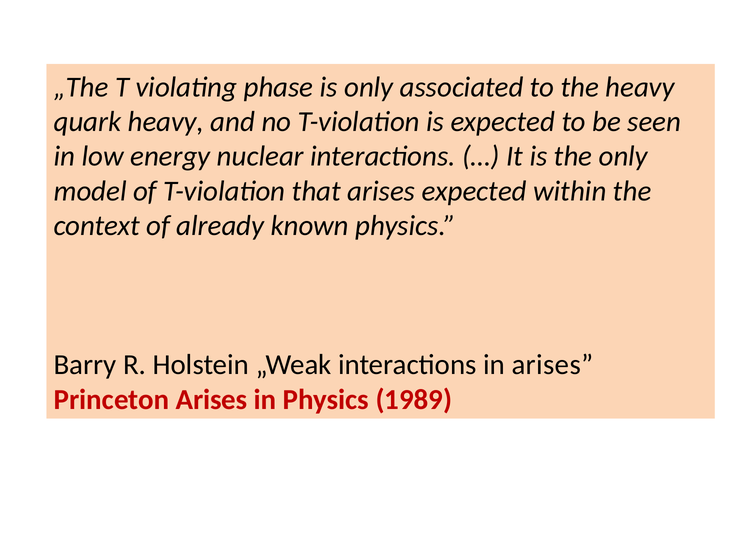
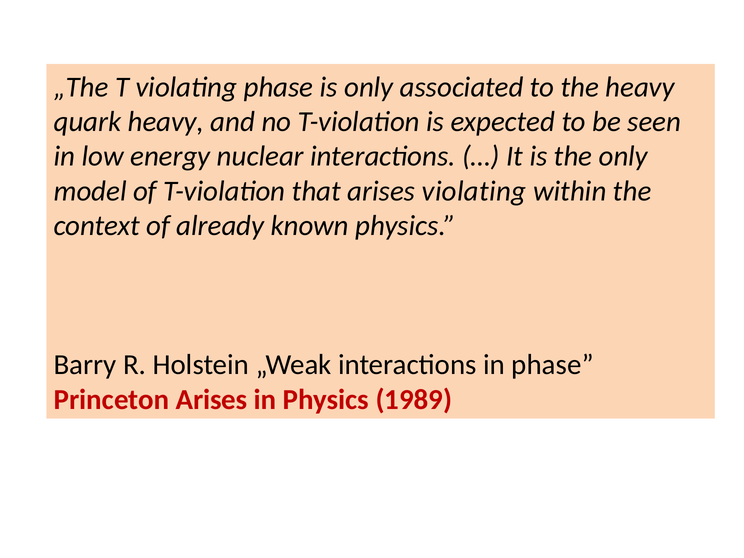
arises expected: expected -> violating
in arises: arises -> phase
